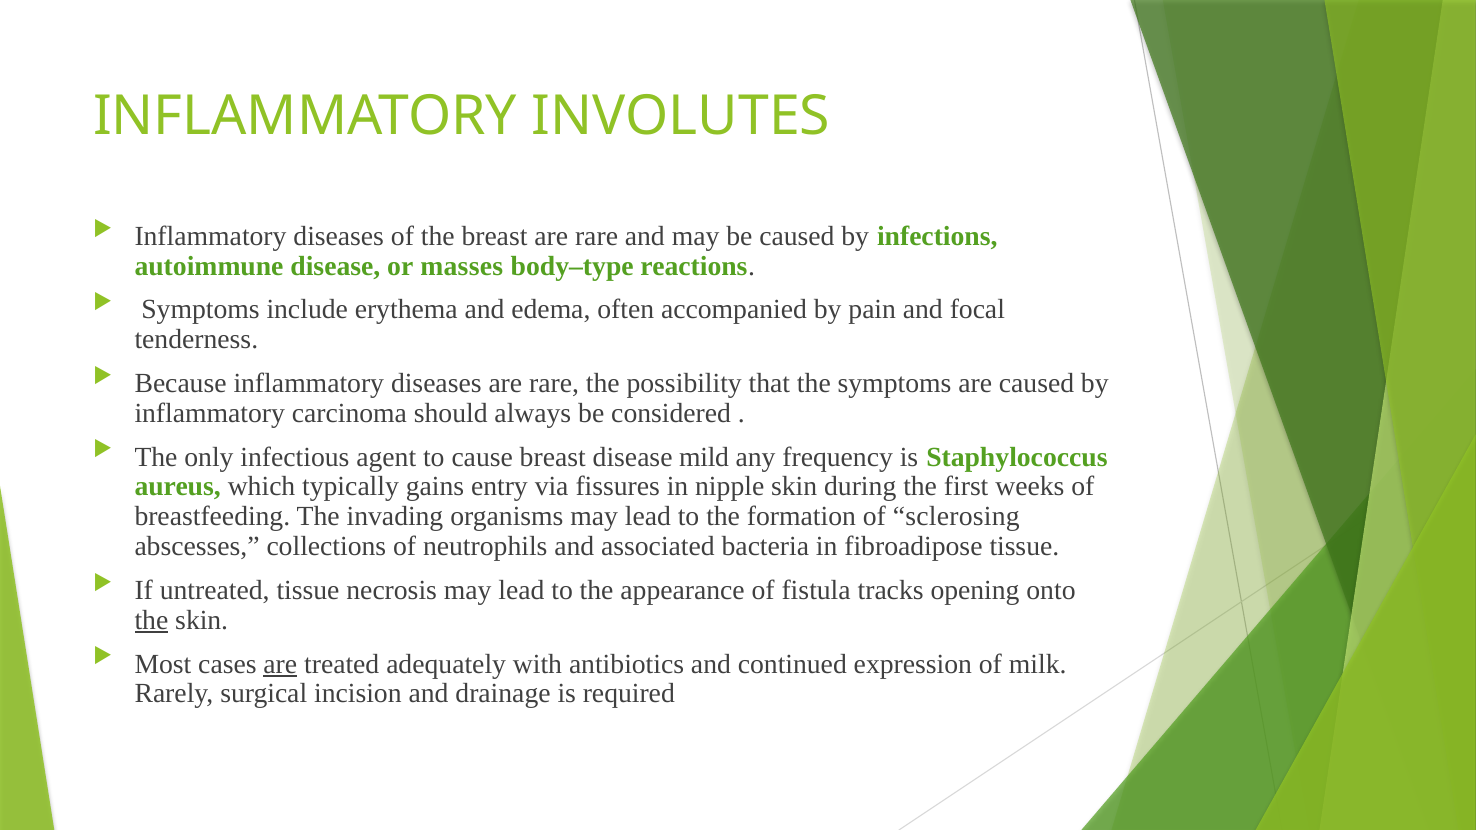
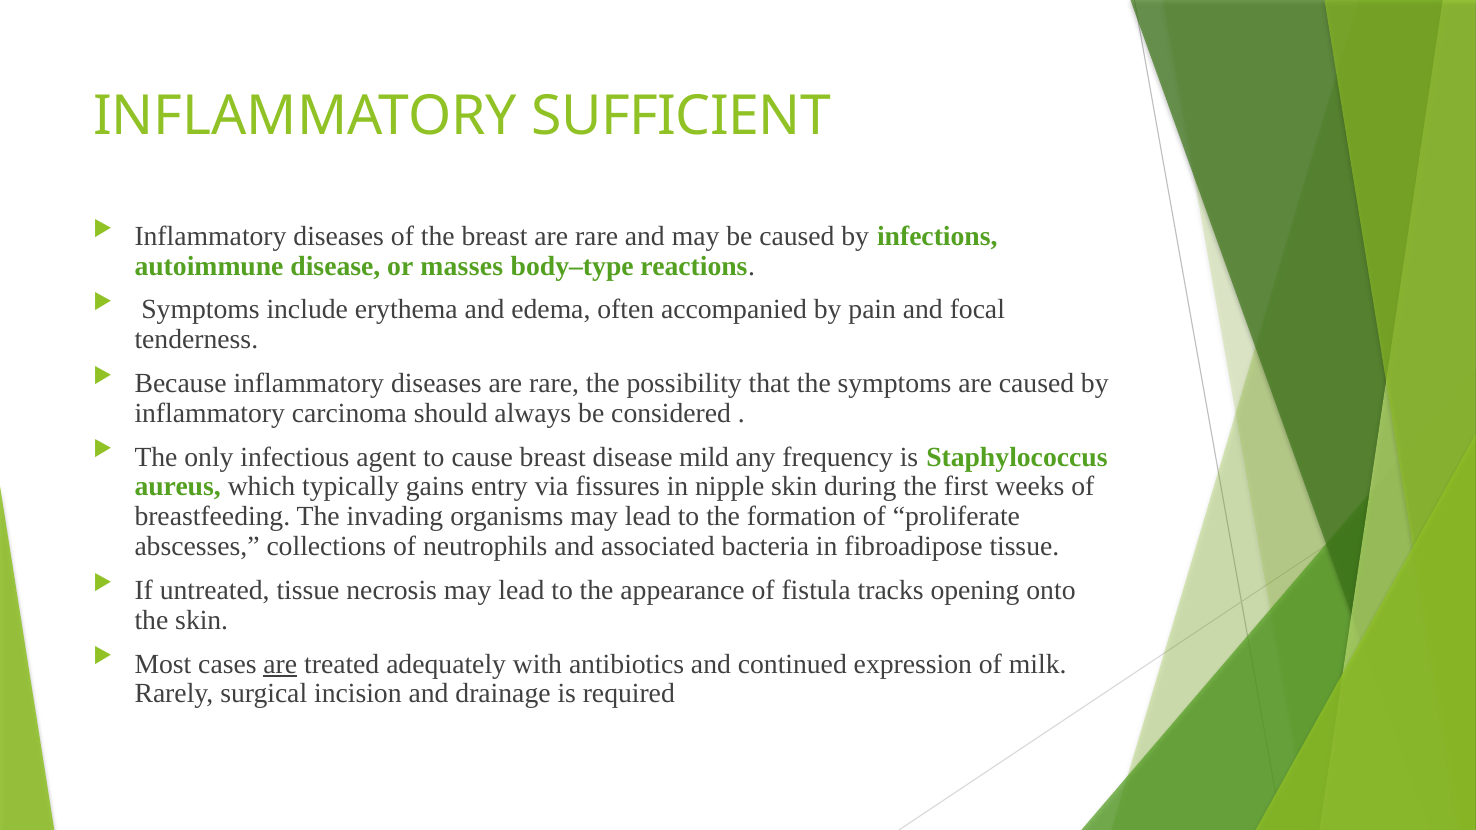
INVOLUTES: INVOLUTES -> SUFFICIENT
sclerosing: sclerosing -> proliferate
the at (151, 621) underline: present -> none
